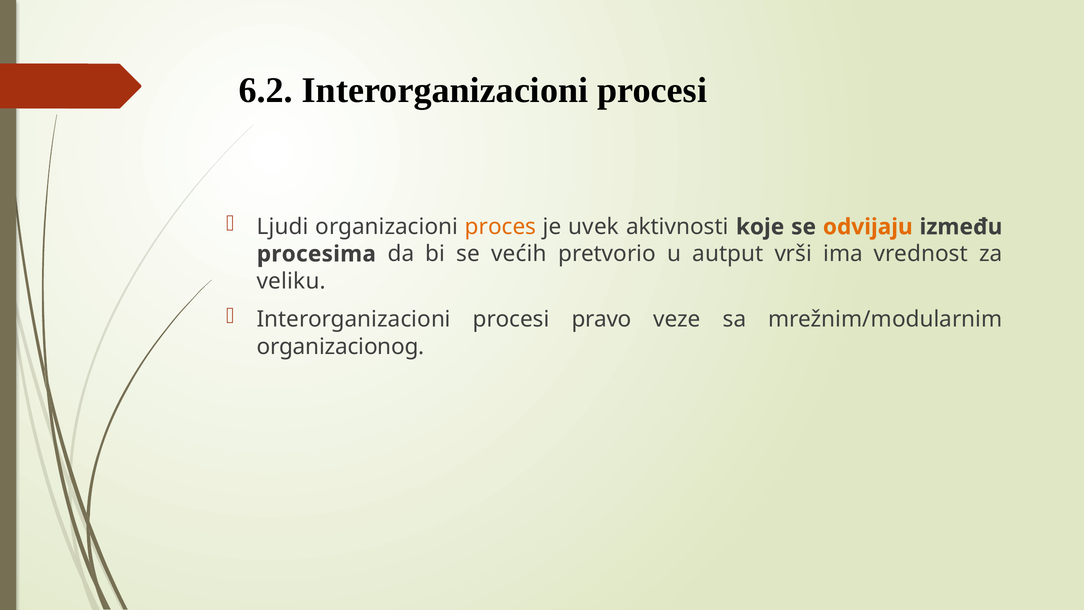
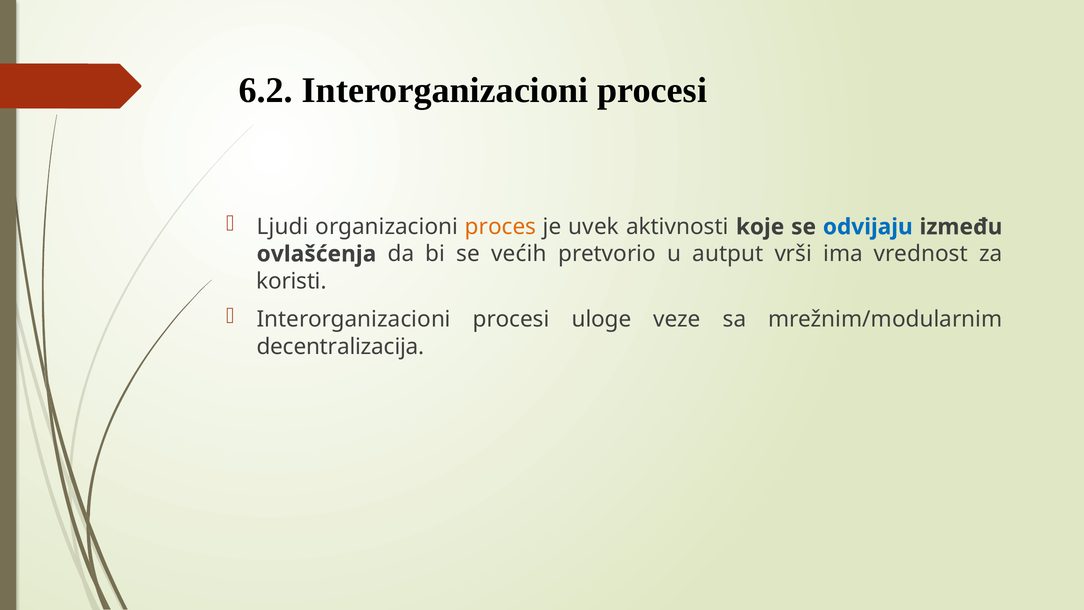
odvijaju colour: orange -> blue
procesima: procesima -> ovlašćenja
veliku: veliku -> koristi
pravo: pravo -> uloge
organizacionog: organizacionog -> decentralizacija
